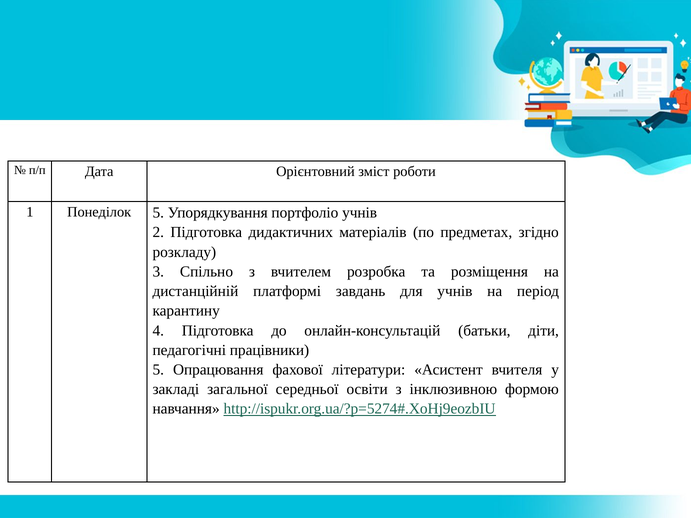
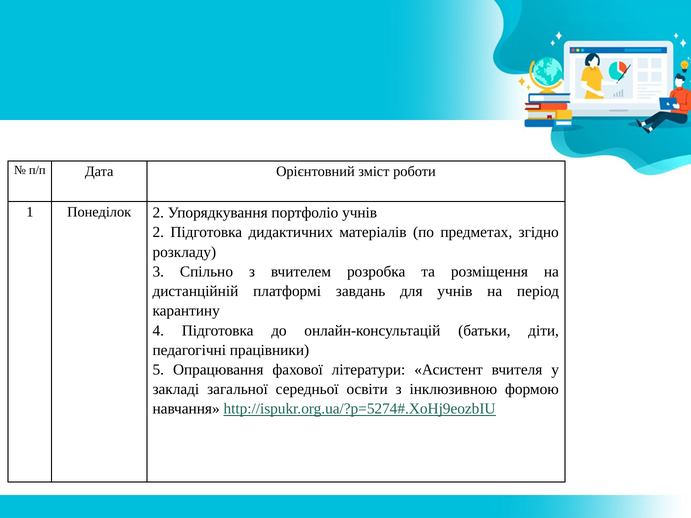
Понеділок 5: 5 -> 2
